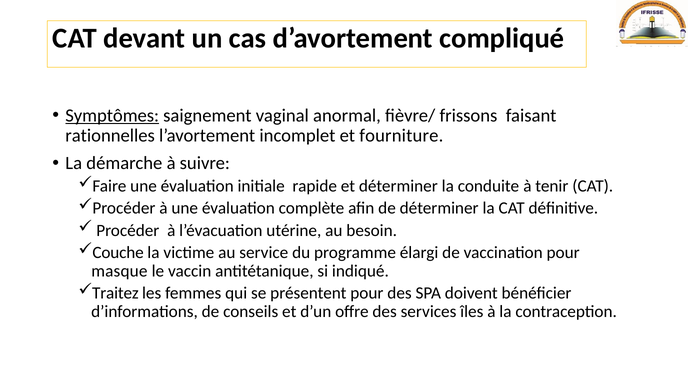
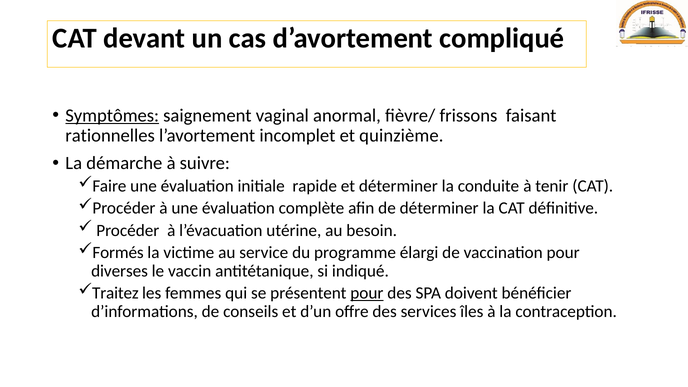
fourniture: fourniture -> quinzième
Couche: Couche -> Formés
masque: masque -> diverses
pour at (367, 293) underline: none -> present
